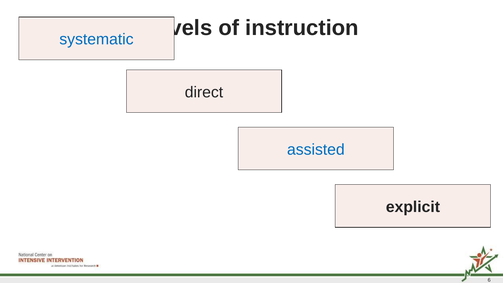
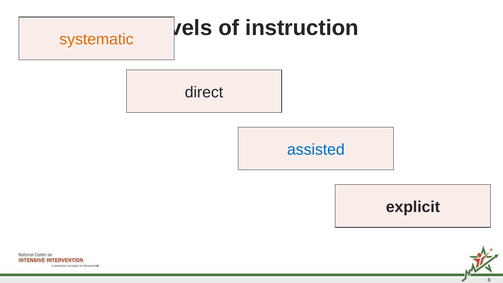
systematic colour: blue -> orange
